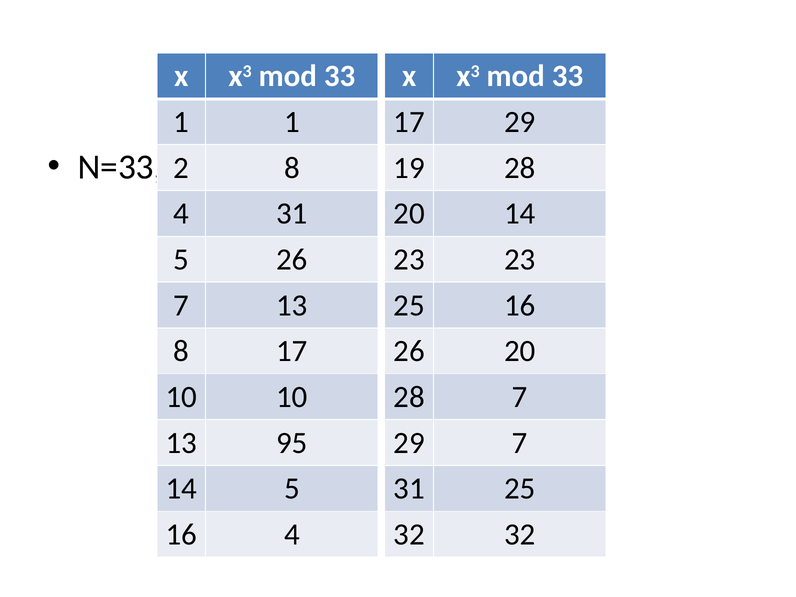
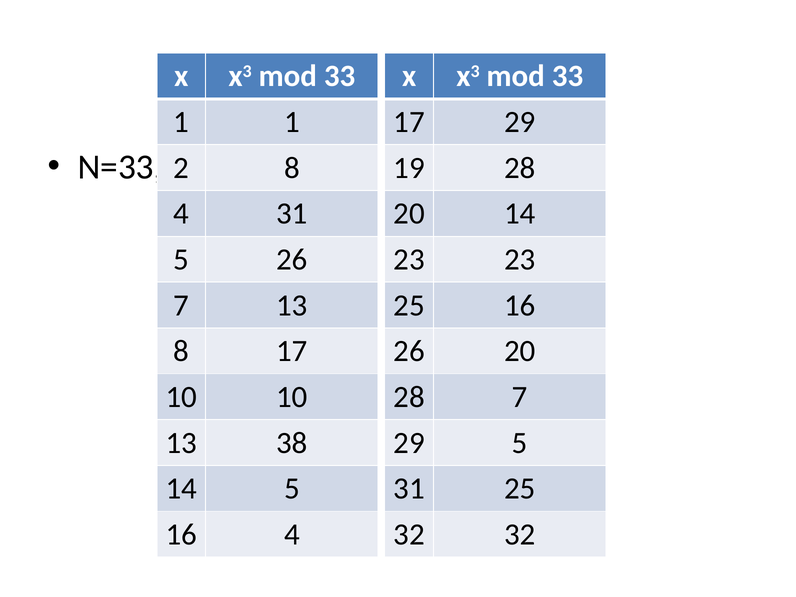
95: 95 -> 38
29 7: 7 -> 5
